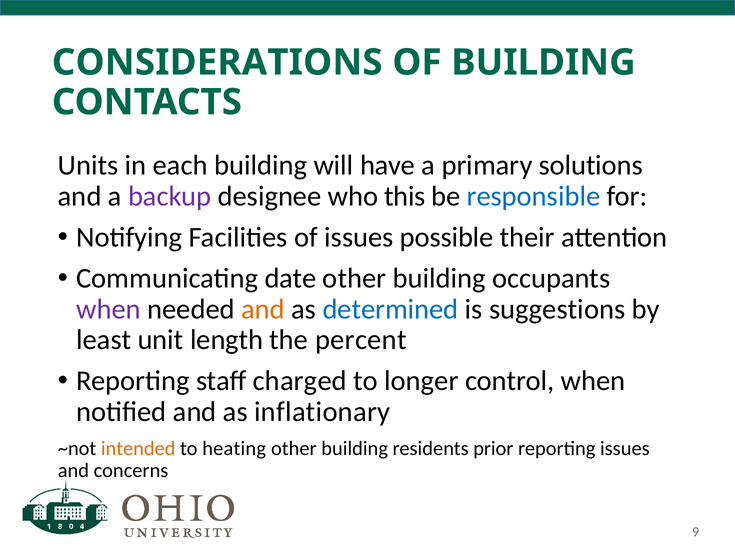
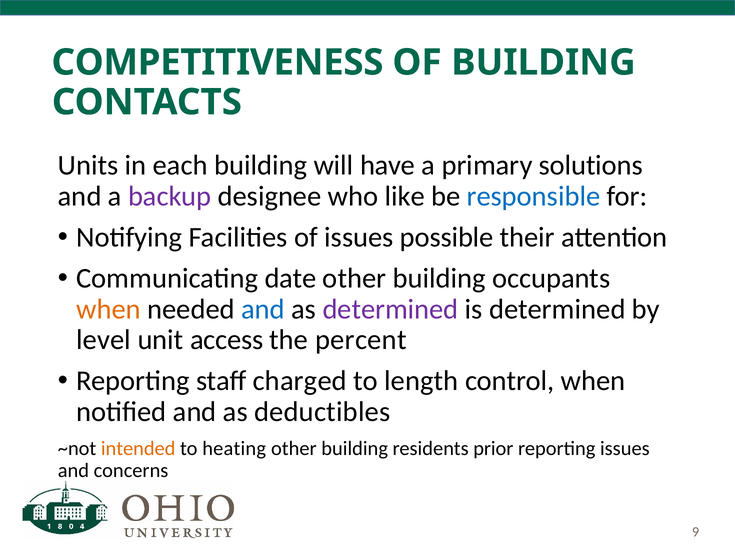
CONSIDERATIONS: CONSIDERATIONS -> COMPETITIVENESS
this: this -> like
when at (109, 309) colour: purple -> orange
and at (263, 309) colour: orange -> blue
determined at (390, 309) colour: blue -> purple
is suggestions: suggestions -> determined
least: least -> level
length: length -> access
longer: longer -> length
inflationary: inflationary -> deductibles
